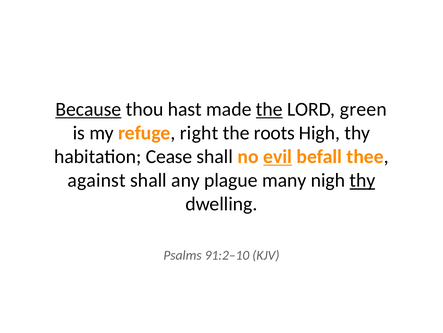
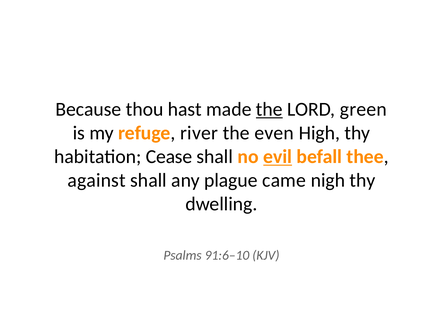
Because underline: present -> none
right: right -> river
roots: roots -> even
many: many -> came
thy at (362, 180) underline: present -> none
91:2–10: 91:2–10 -> 91:6–10
